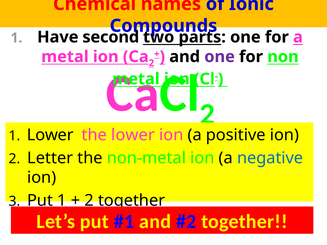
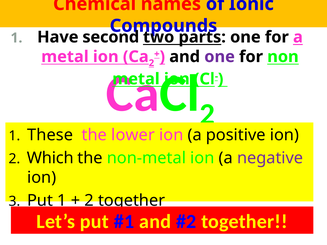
1 Lower: Lower -> These
Letter: Letter -> Which
negative colour: blue -> purple
